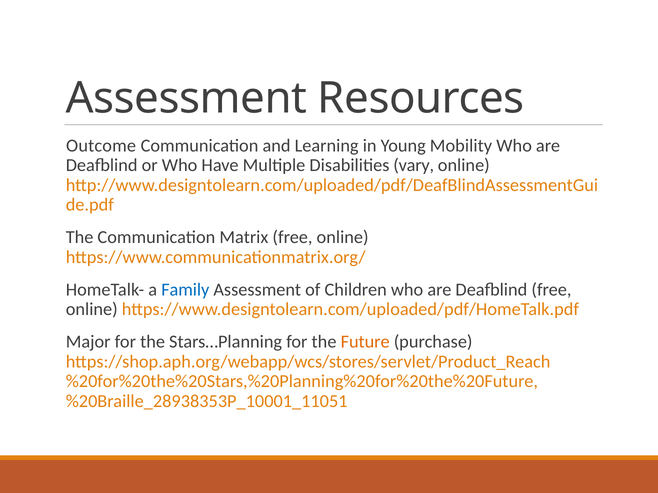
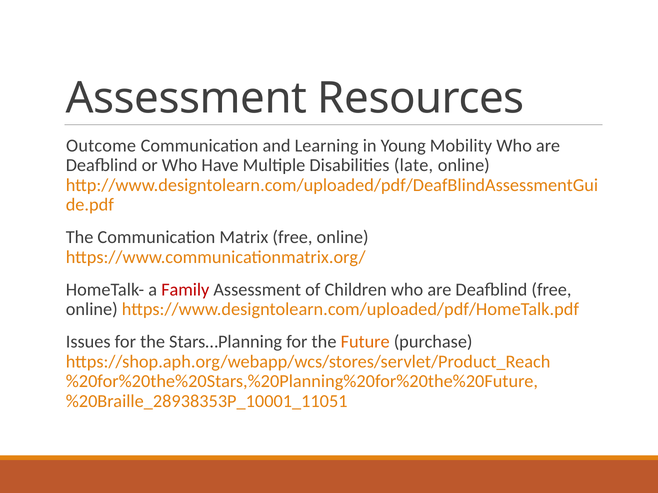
vary: vary -> late
Family colour: blue -> red
Major: Major -> Issues
